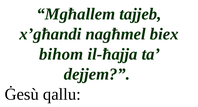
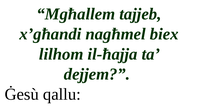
bihom: bihom -> lilhom
